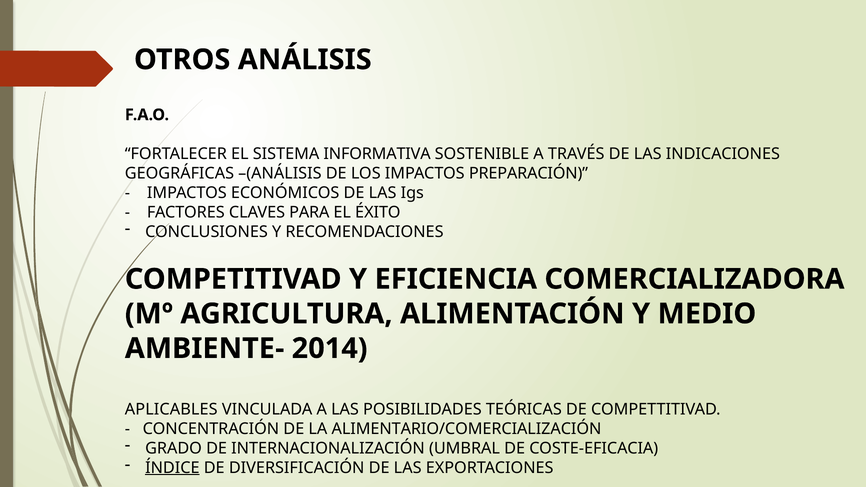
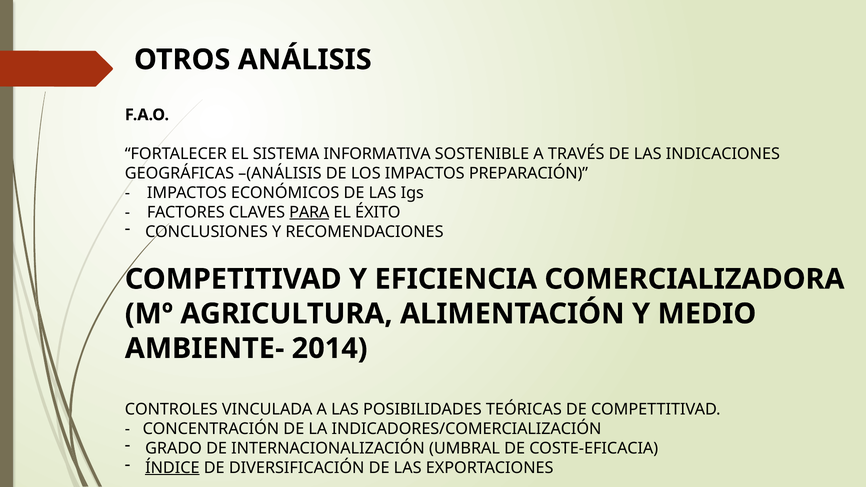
PARA underline: none -> present
APLICABLES: APLICABLES -> CONTROLES
ALIMENTARIO/COMERCIALIZACIÓN: ALIMENTARIO/COMERCIALIZACIÓN -> INDICADORES/COMERCIALIZACIÓN
